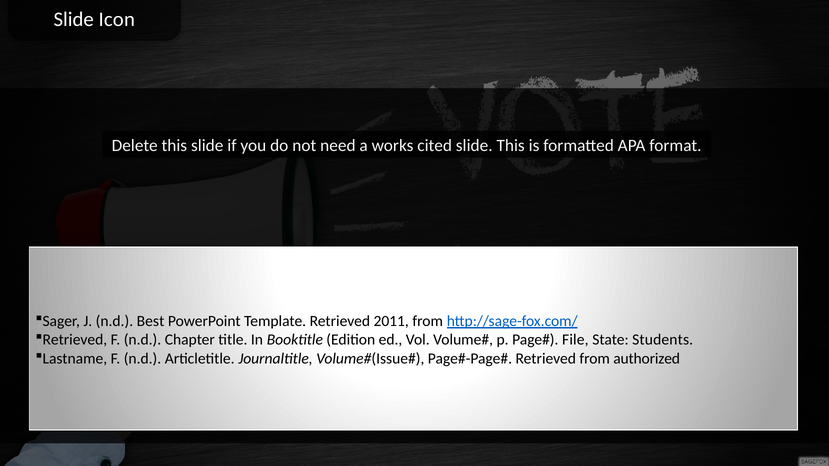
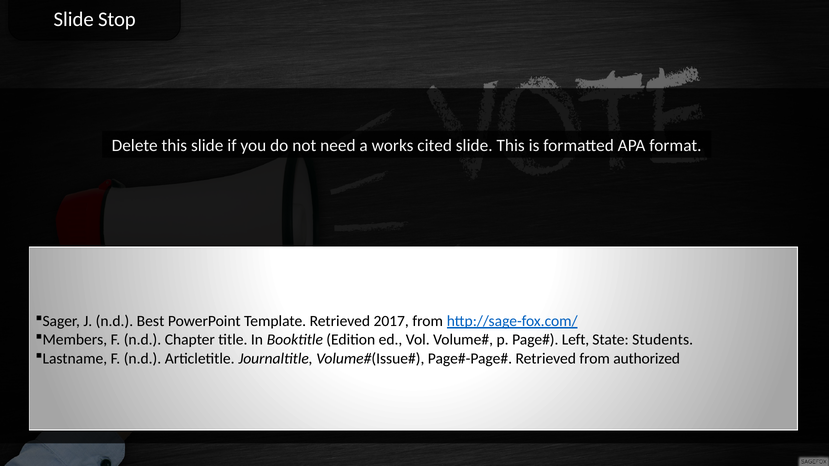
Icon: Icon -> Stop
2011: 2011 -> 2017
Retrieved at (75, 340): Retrieved -> Members
File: File -> Left
